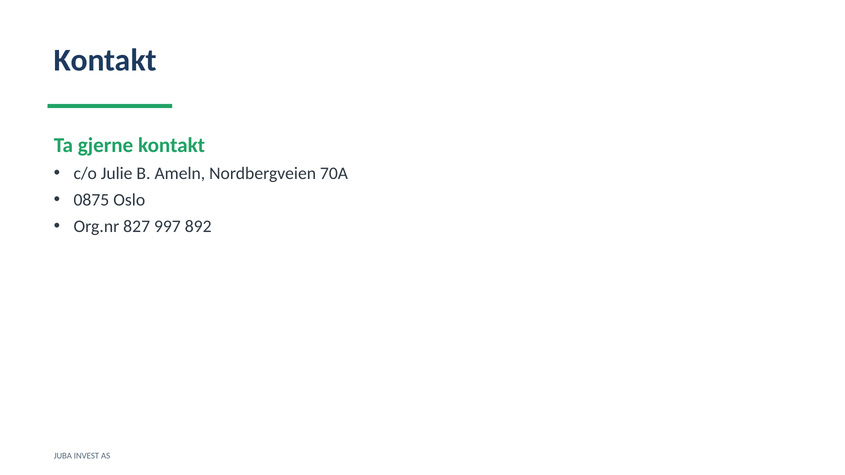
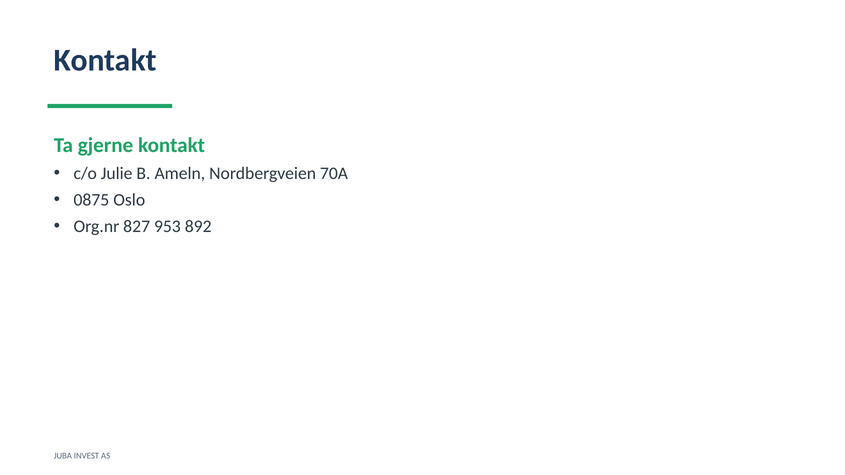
997: 997 -> 953
